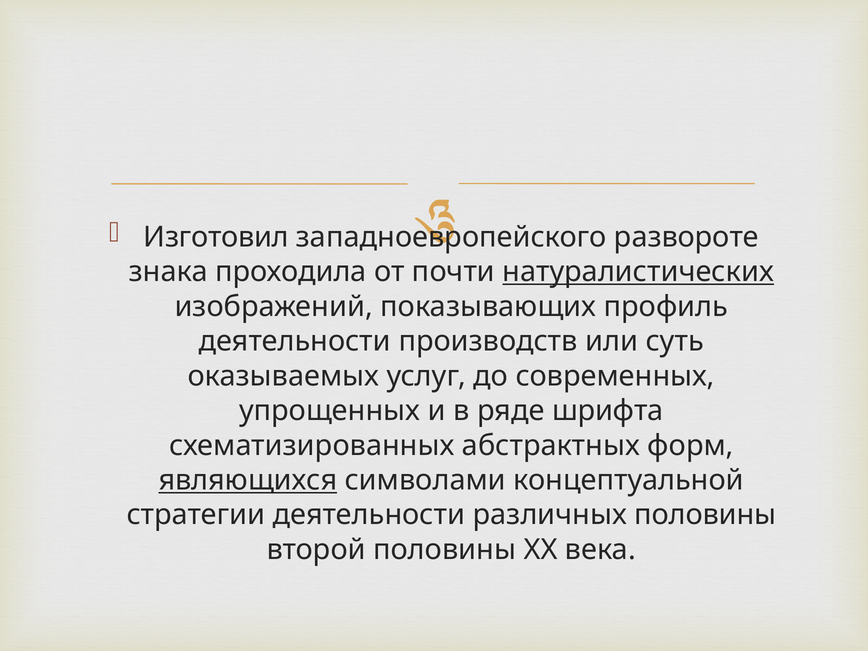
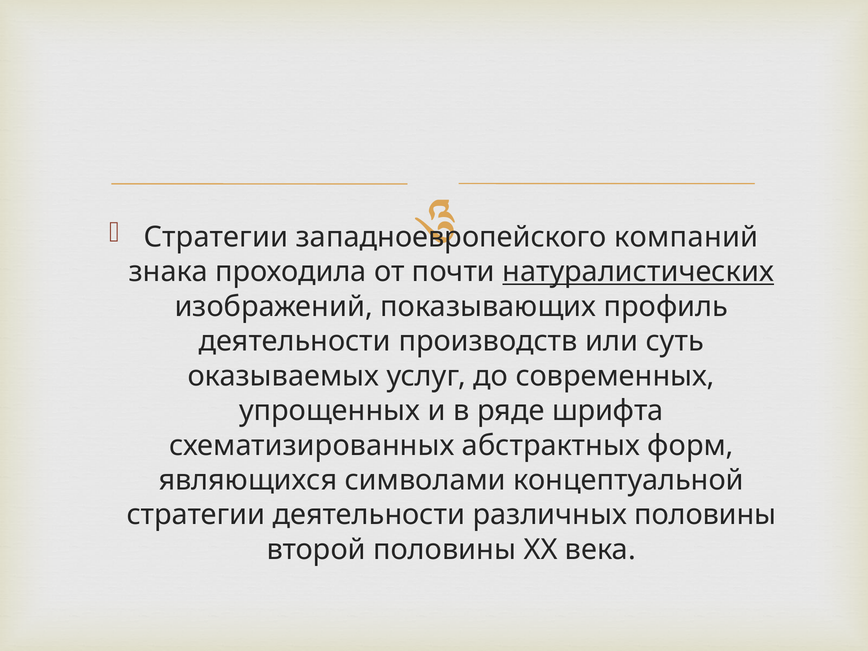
Изготовил at (216, 237): Изготовил -> Стратегии
развороте: развороте -> компаний
являющихся underline: present -> none
